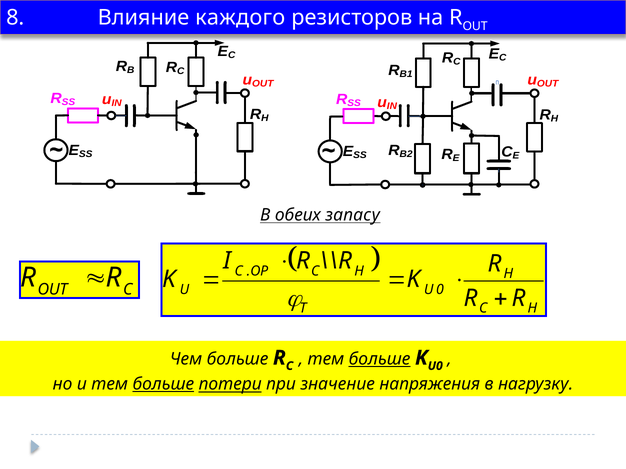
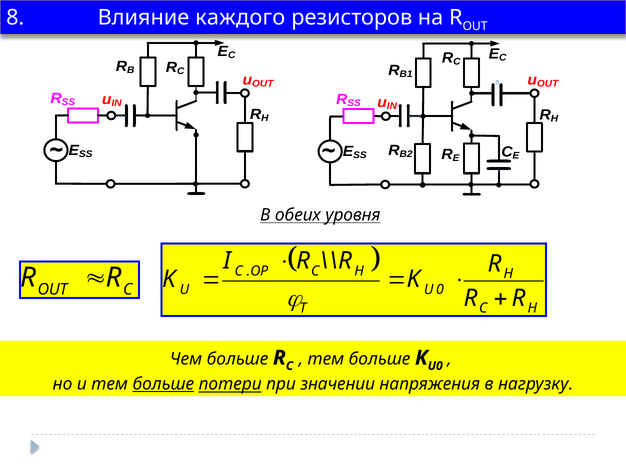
запасу: запасу -> уровня
больше at (380, 359) underline: present -> none
значение: значение -> значении
